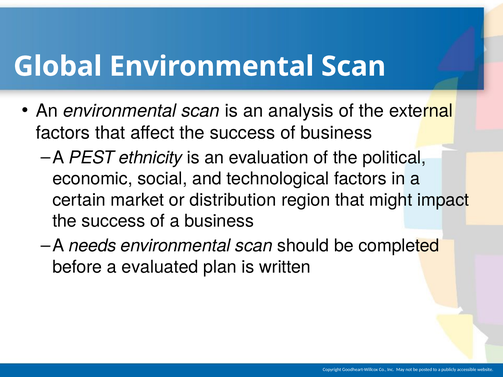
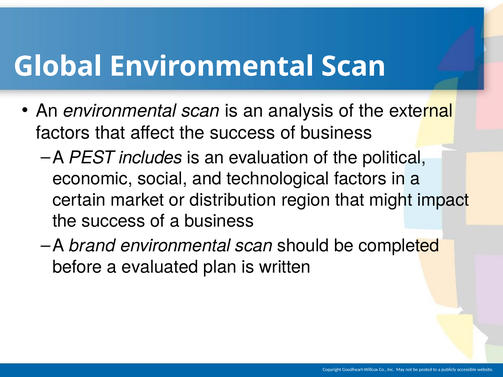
ethnicity: ethnicity -> includes
needs: needs -> brand
